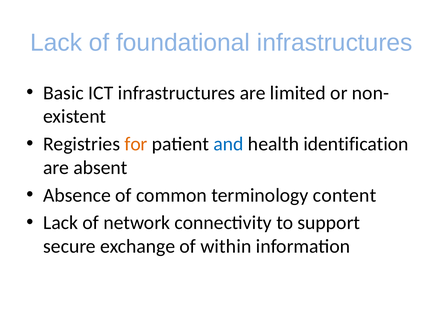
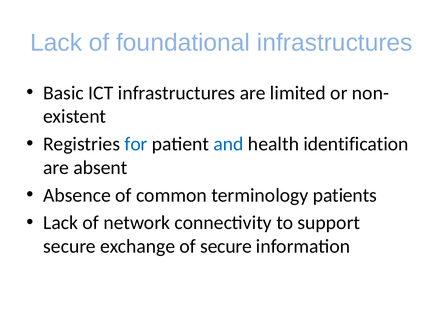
for colour: orange -> blue
content: content -> patients
of within: within -> secure
